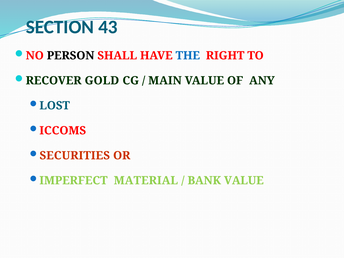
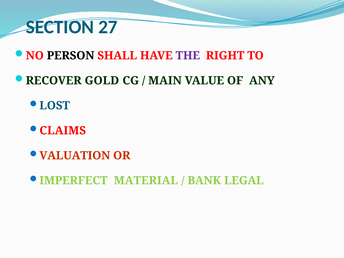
43: 43 -> 27
THE colour: blue -> purple
ICCOMS: ICCOMS -> CLAIMS
SECURITIES: SECURITIES -> VALUATION
BANK VALUE: VALUE -> LEGAL
